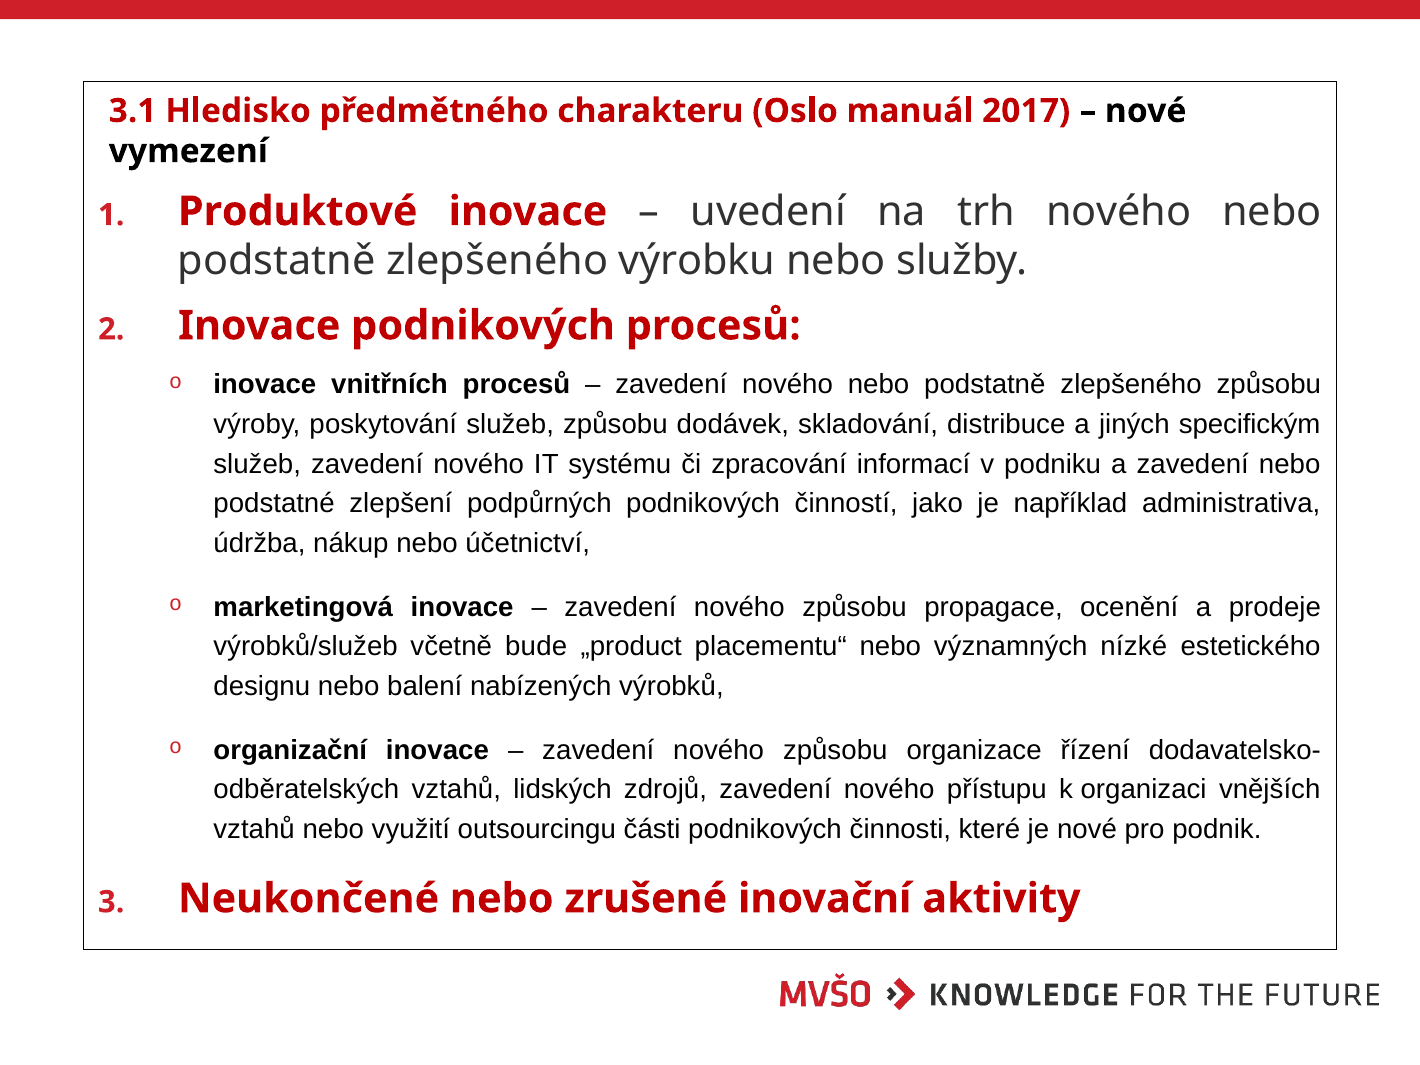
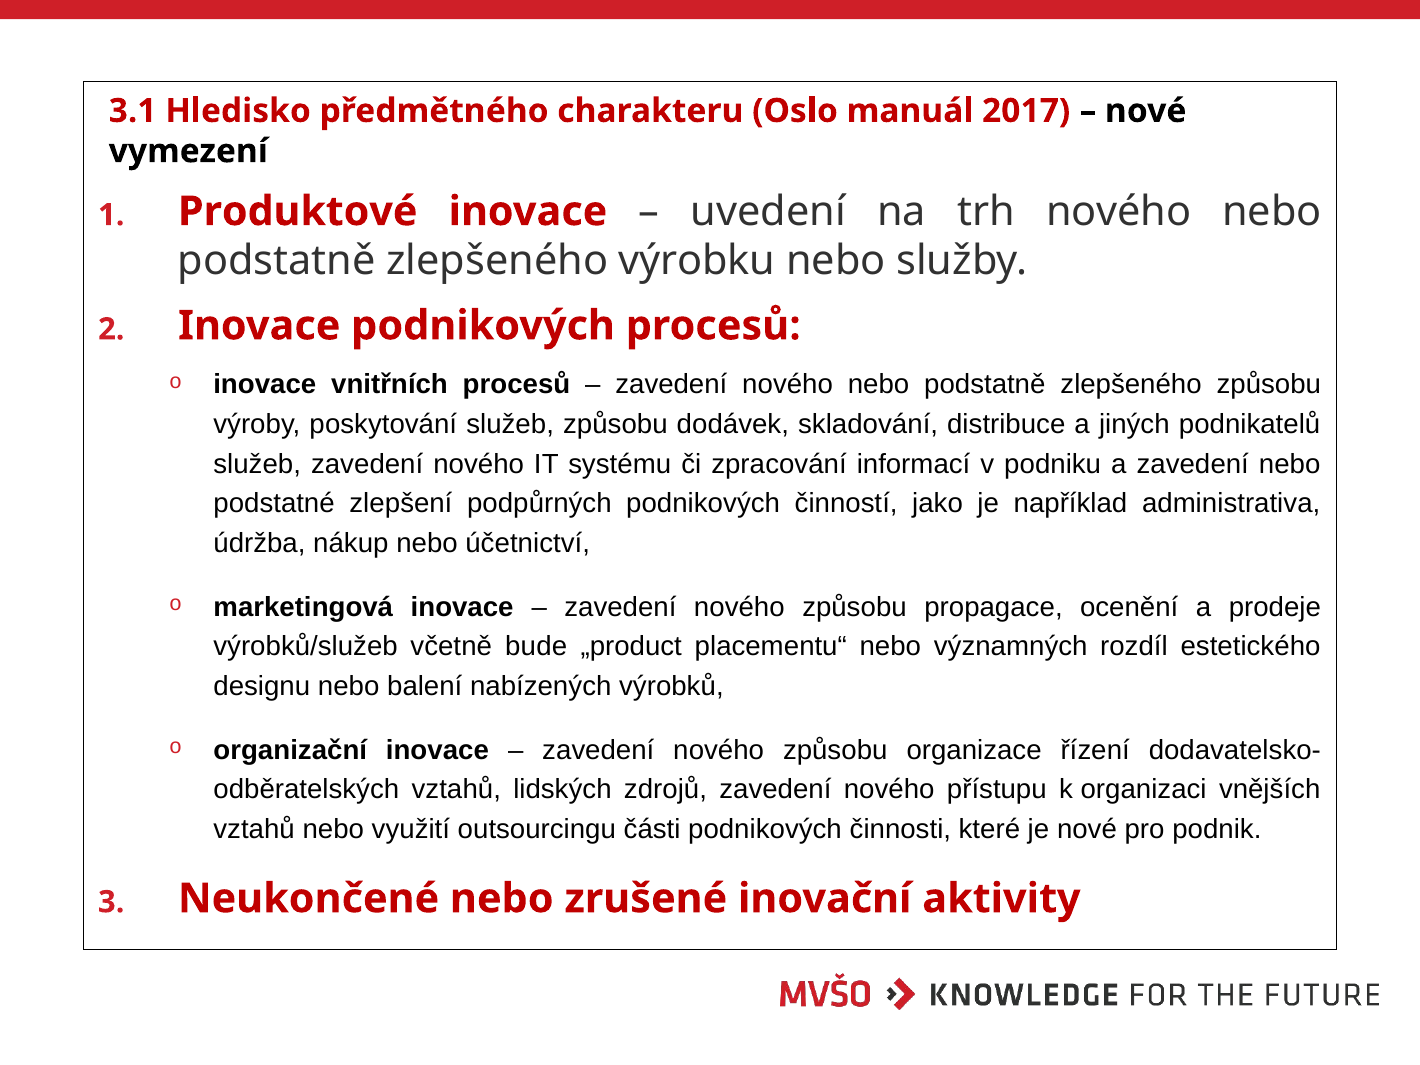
specifickým: specifickým -> podnikatelů
nízké: nízké -> rozdíl
